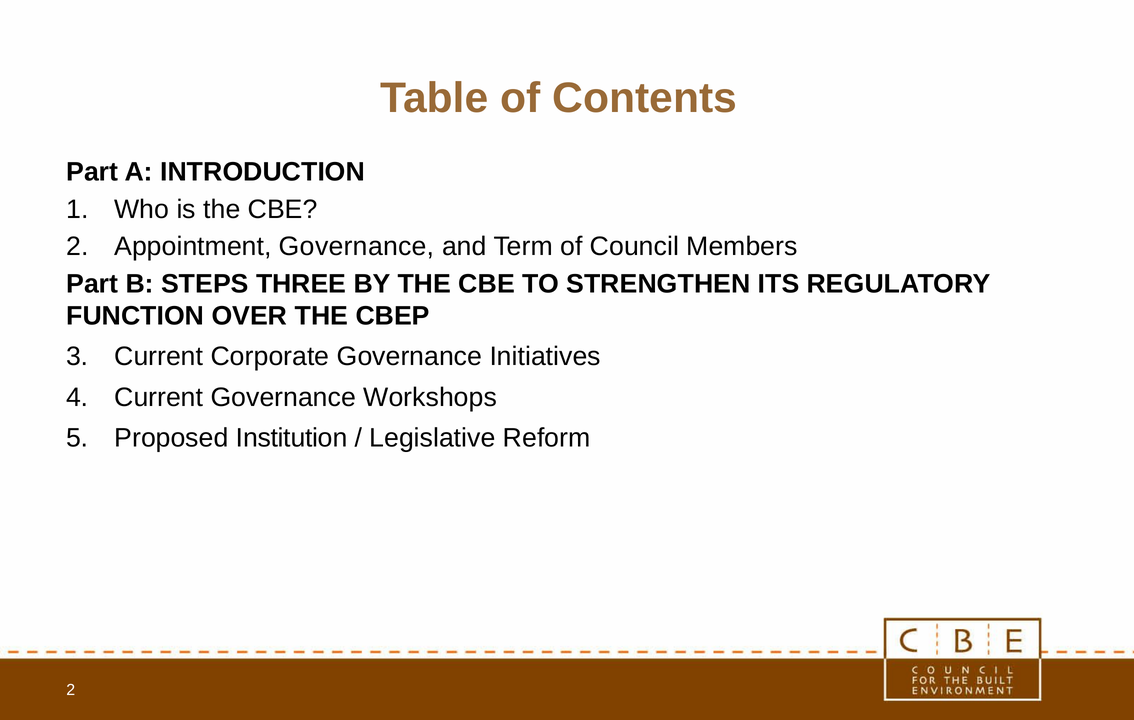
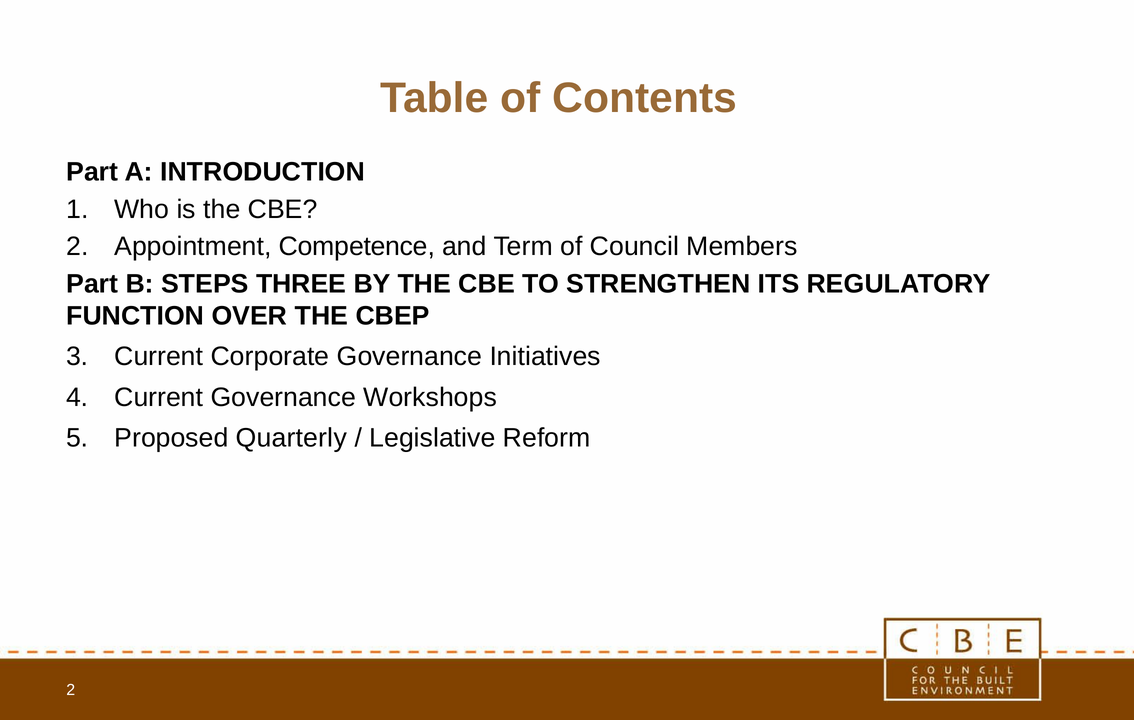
Appointment Governance: Governance -> Competence
Institution: Institution -> Quarterly
